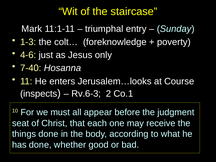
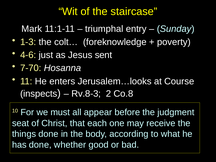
only: only -> sent
7-40: 7-40 -> 7-70
Rv.6-3: Rv.6-3 -> Rv.8-3
Co.1: Co.1 -> Co.8
